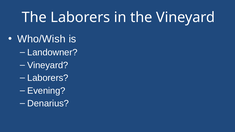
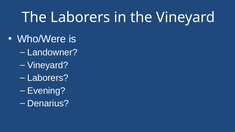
Who/Wish: Who/Wish -> Who/Were
